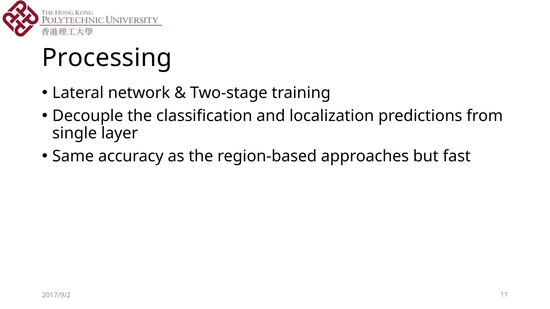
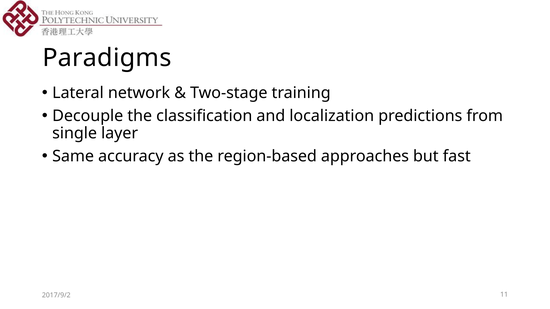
Processing: Processing -> Paradigms
